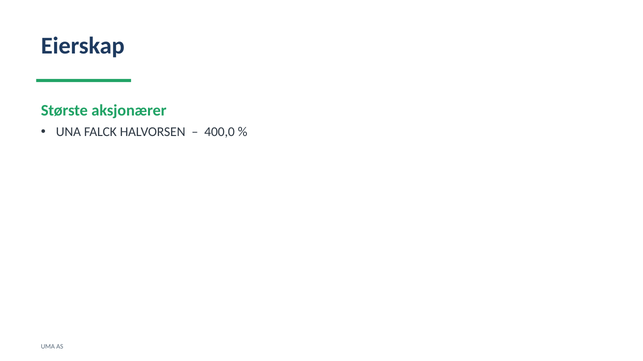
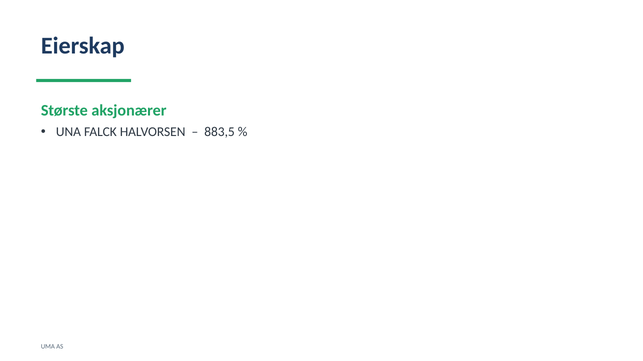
400,0: 400,0 -> 883,5
